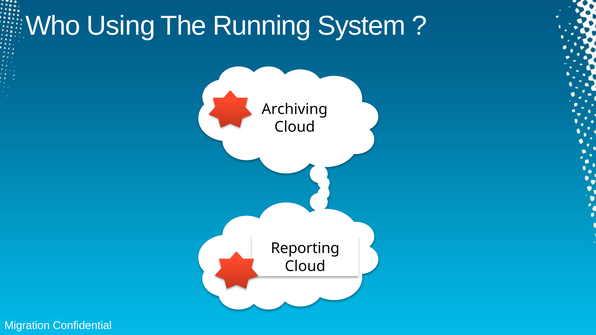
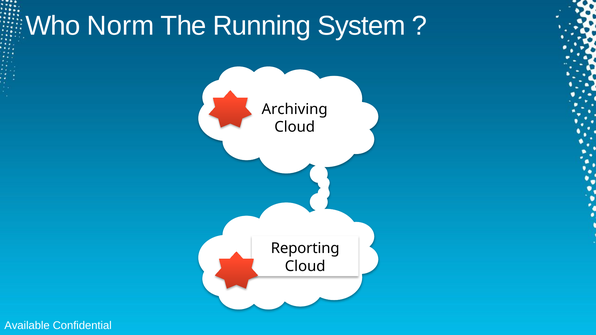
Using: Using -> Norm
Migration: Migration -> Available
